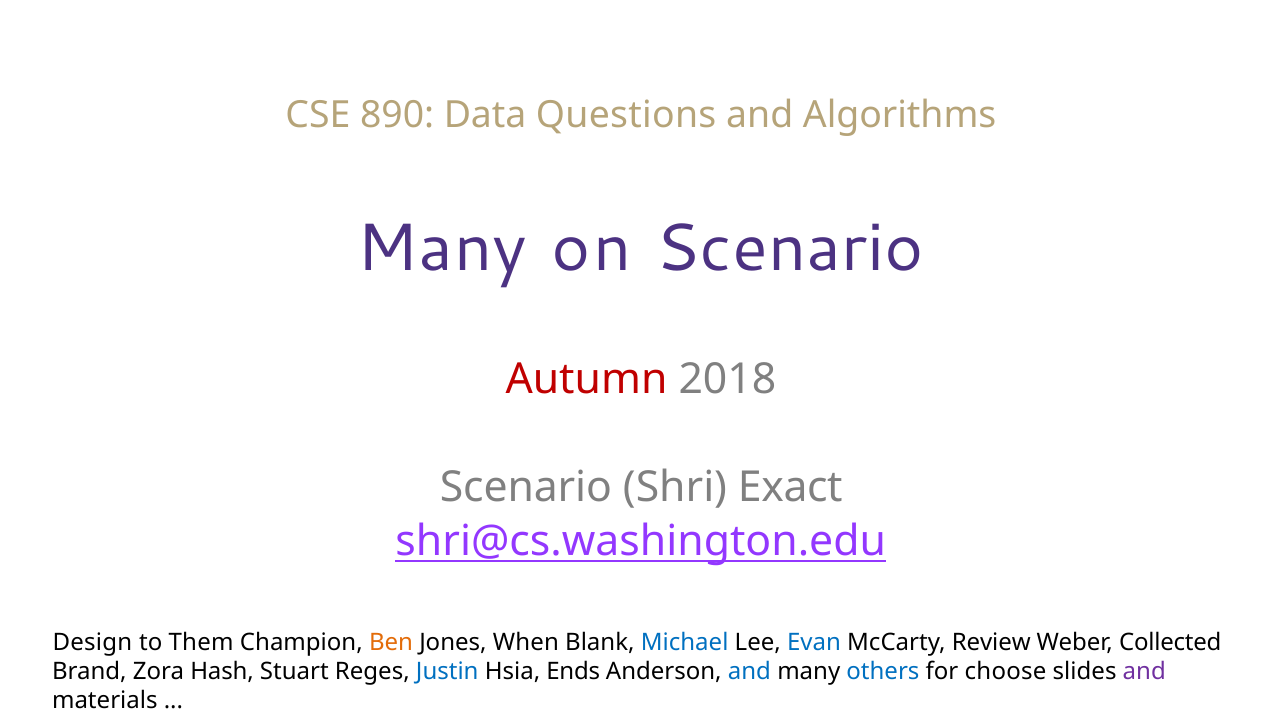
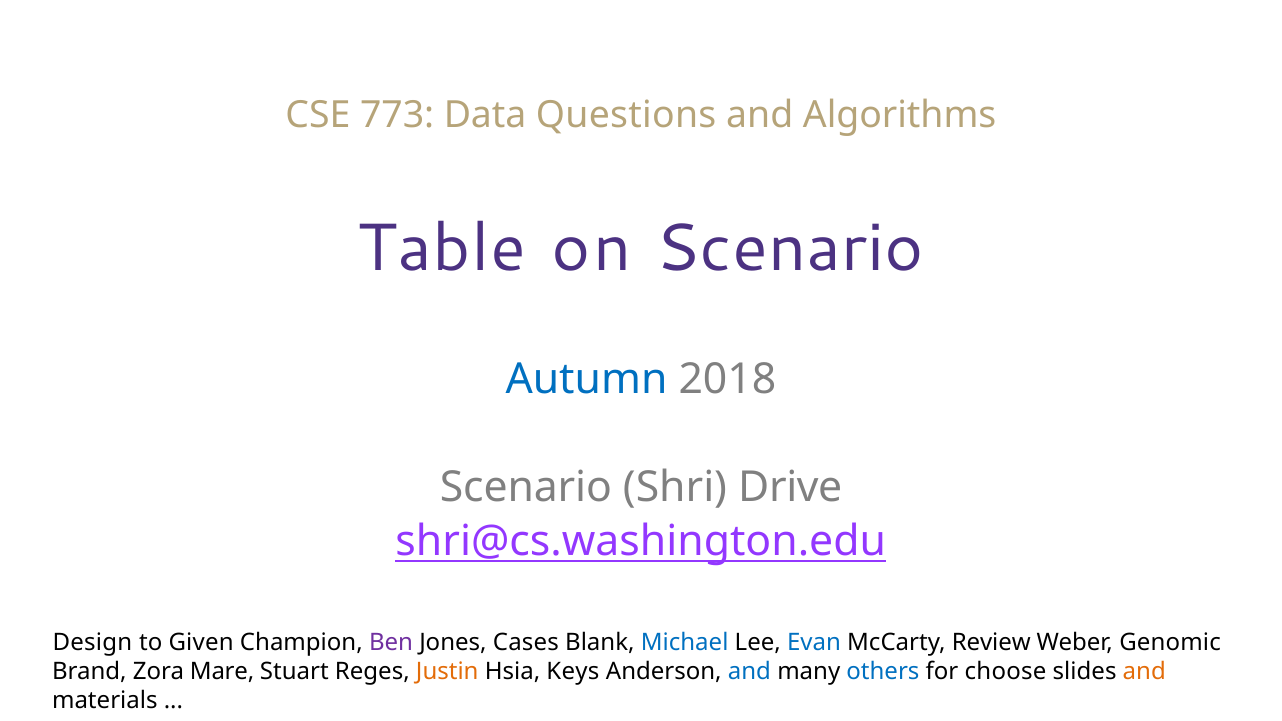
890: 890 -> 773
Many at (442, 249): Many -> Table
Autumn colour: red -> blue
Exact: Exact -> Drive
Them: Them -> Given
Ben colour: orange -> purple
When: When -> Cases
Collected: Collected -> Genomic
Hash: Hash -> Mare
Justin colour: blue -> orange
Ends: Ends -> Keys
and at (1144, 672) colour: purple -> orange
